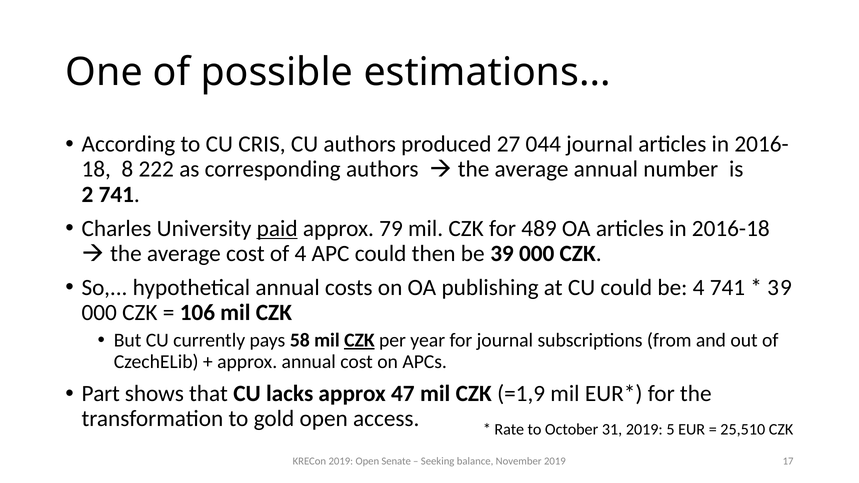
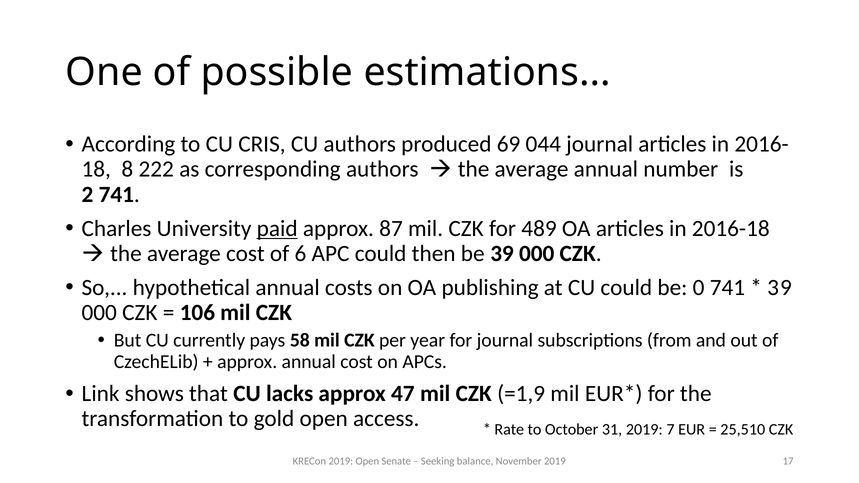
27: 27 -> 69
79: 79 -> 87
of 4: 4 -> 6
be 4: 4 -> 0
CZK at (359, 340) underline: present -> none
Part: Part -> Link
5: 5 -> 7
